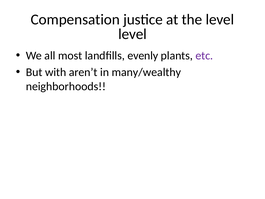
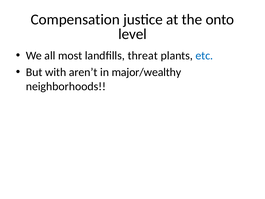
the level: level -> onto
evenly: evenly -> threat
etc colour: purple -> blue
many/wealthy: many/wealthy -> major/wealthy
